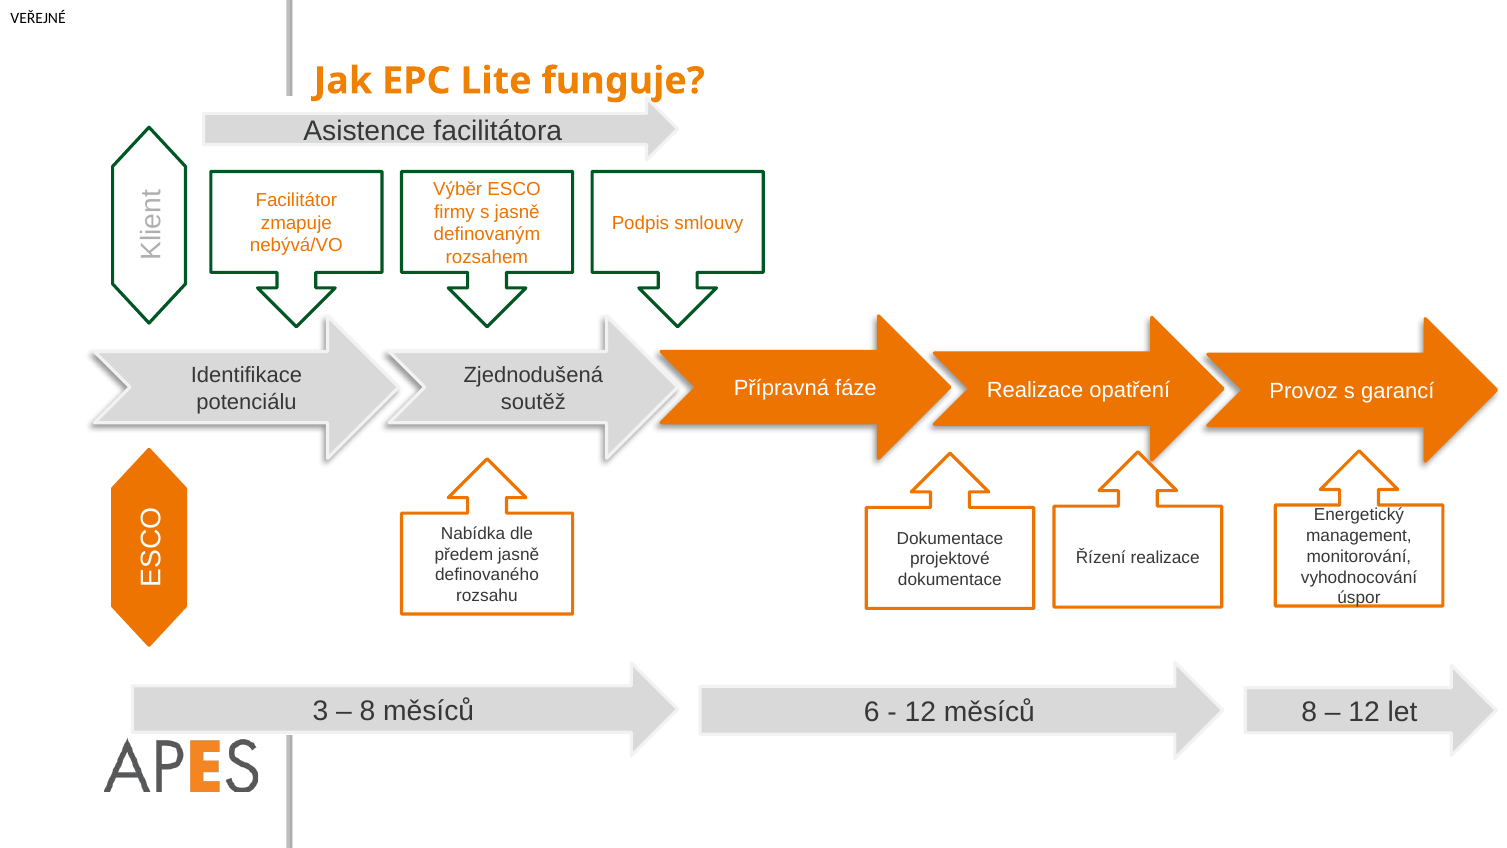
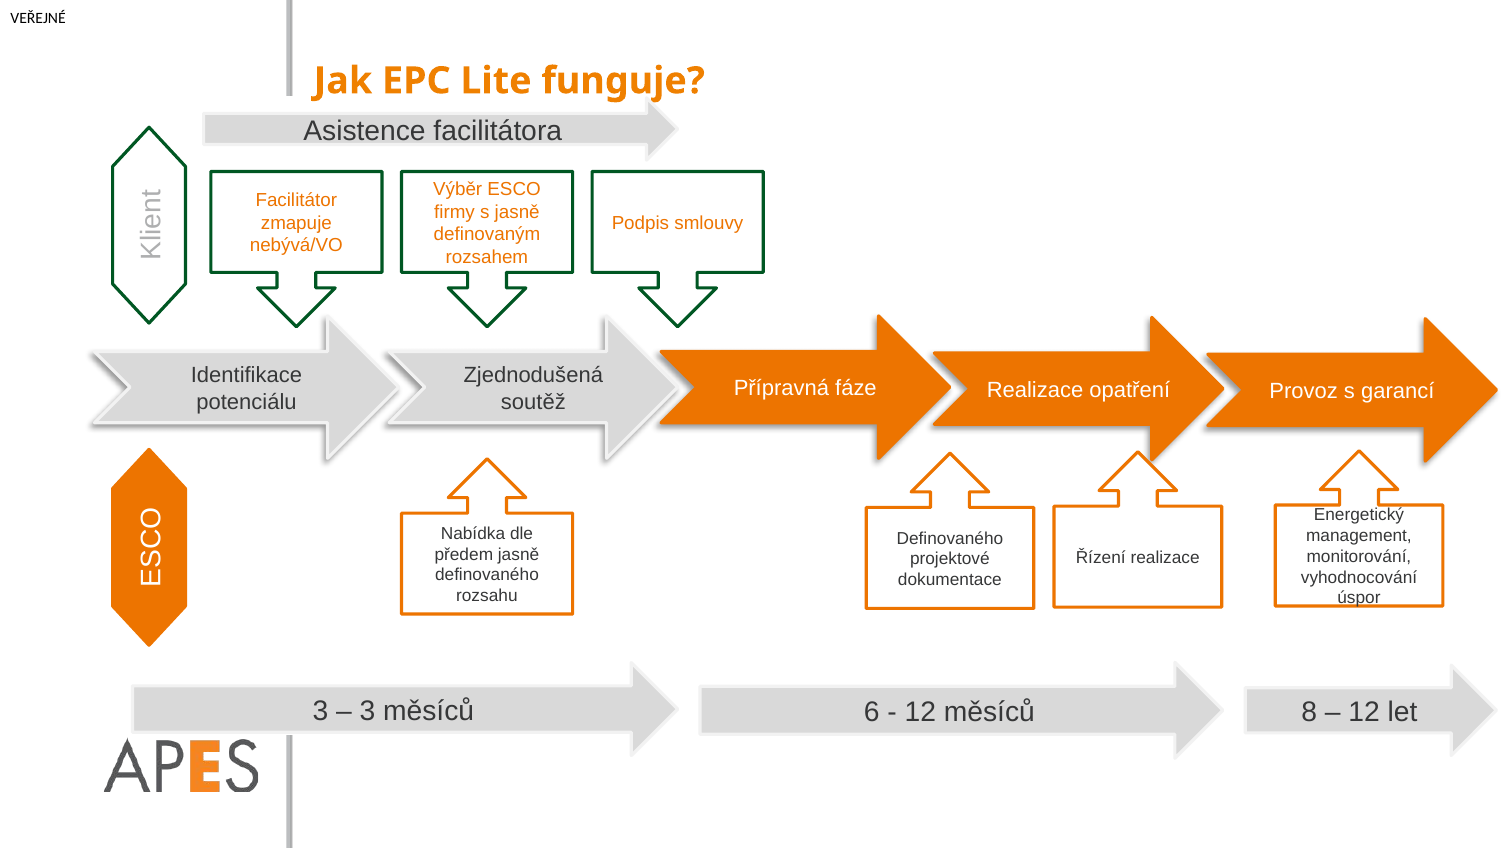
Dokumentace at (950, 538): Dokumentace -> Definovaného
8 at (367, 711): 8 -> 3
